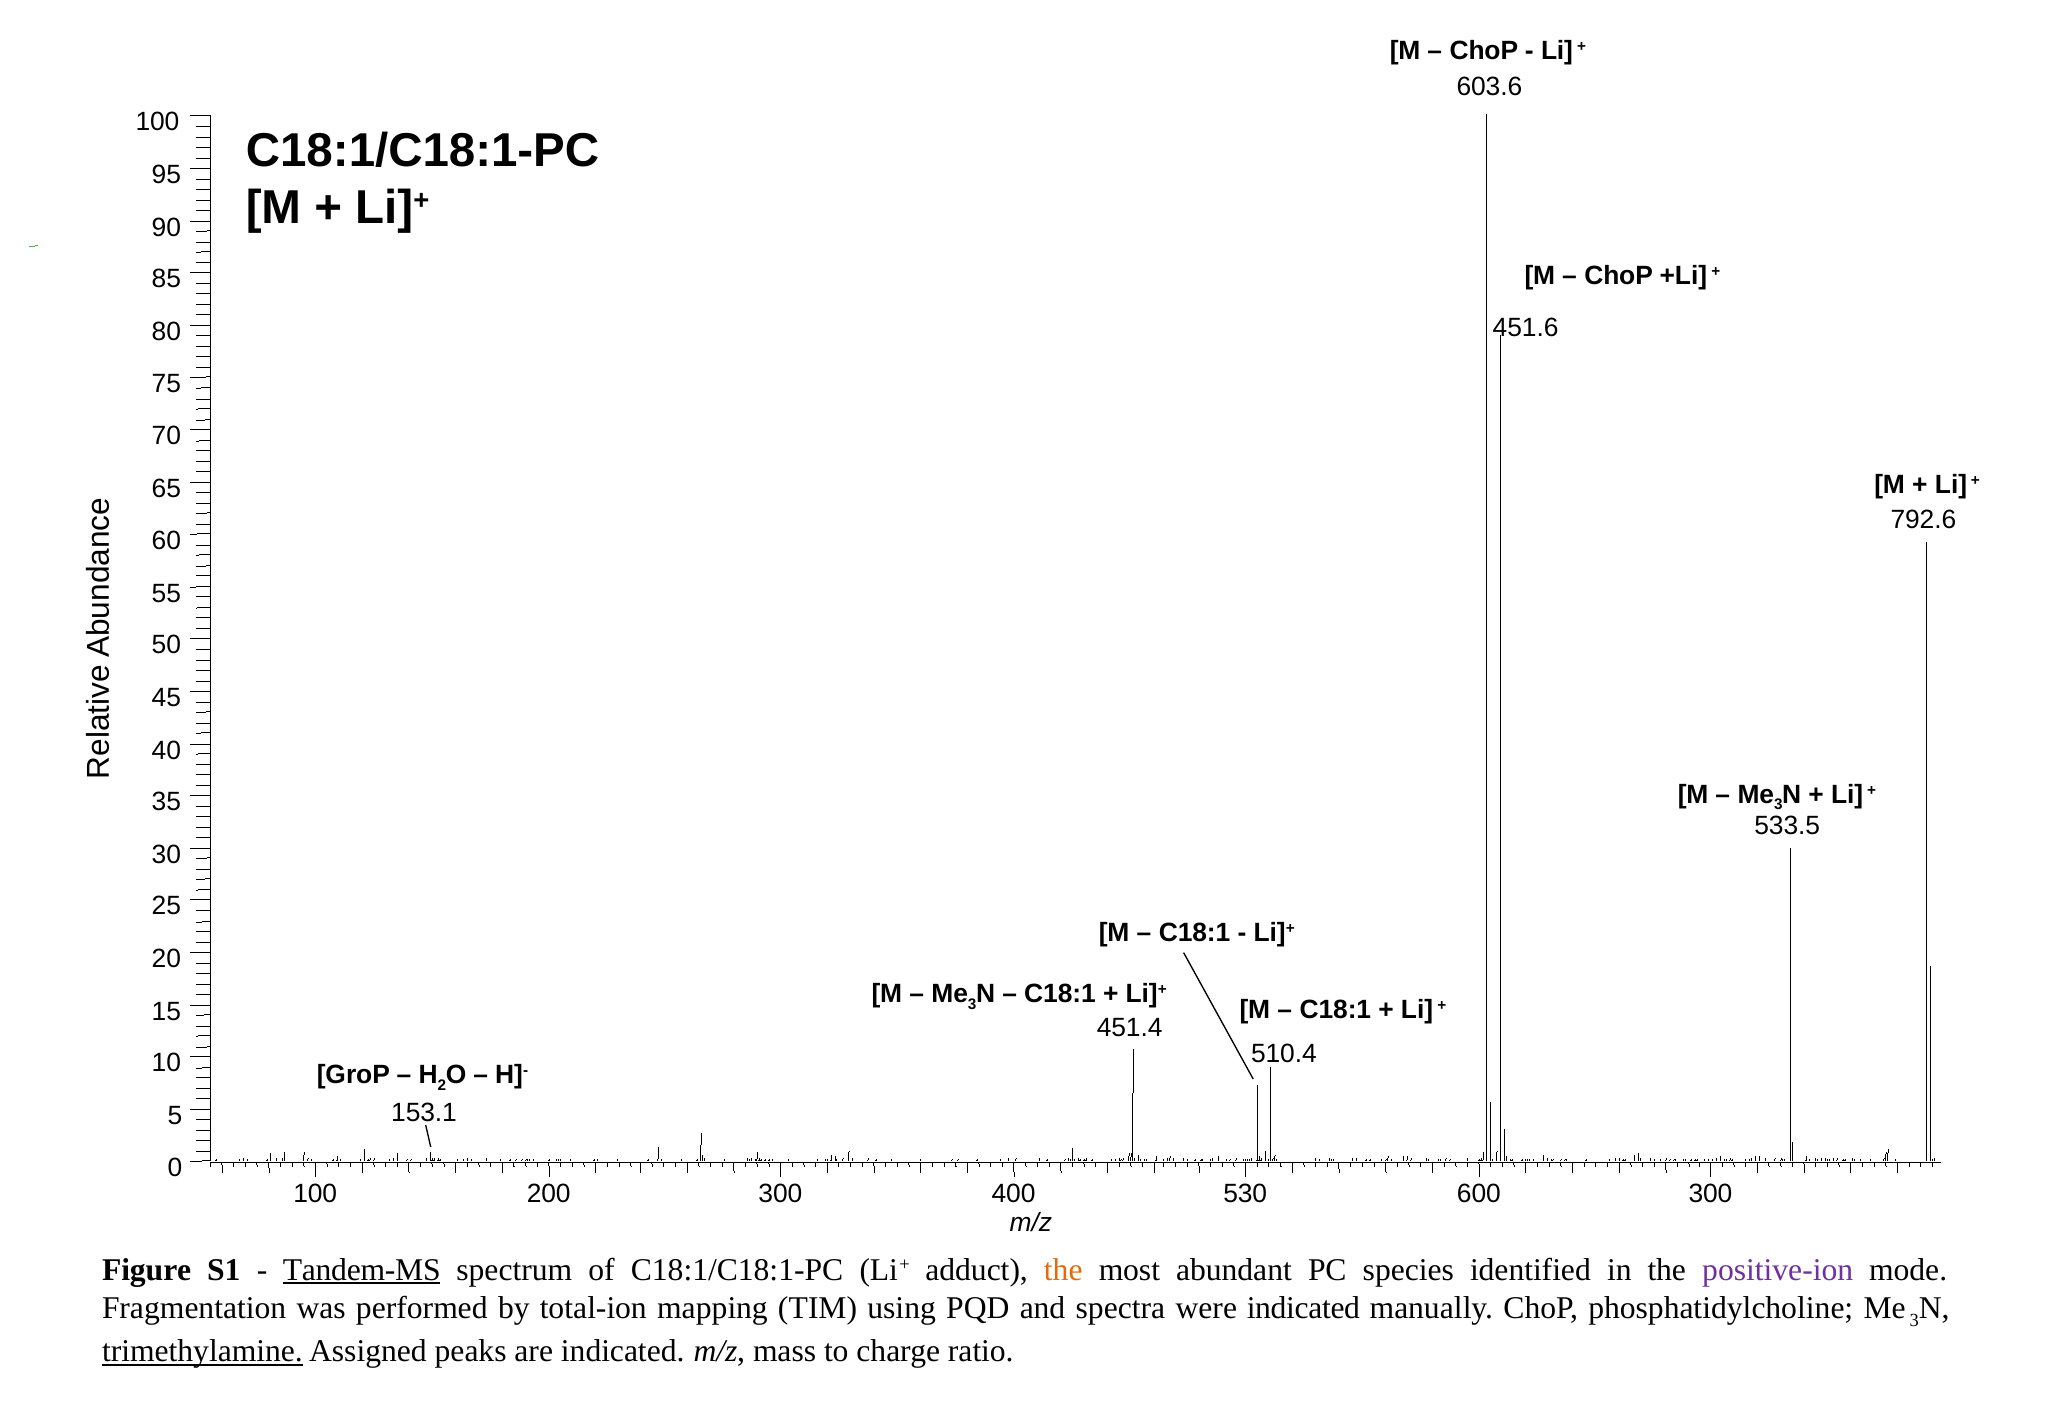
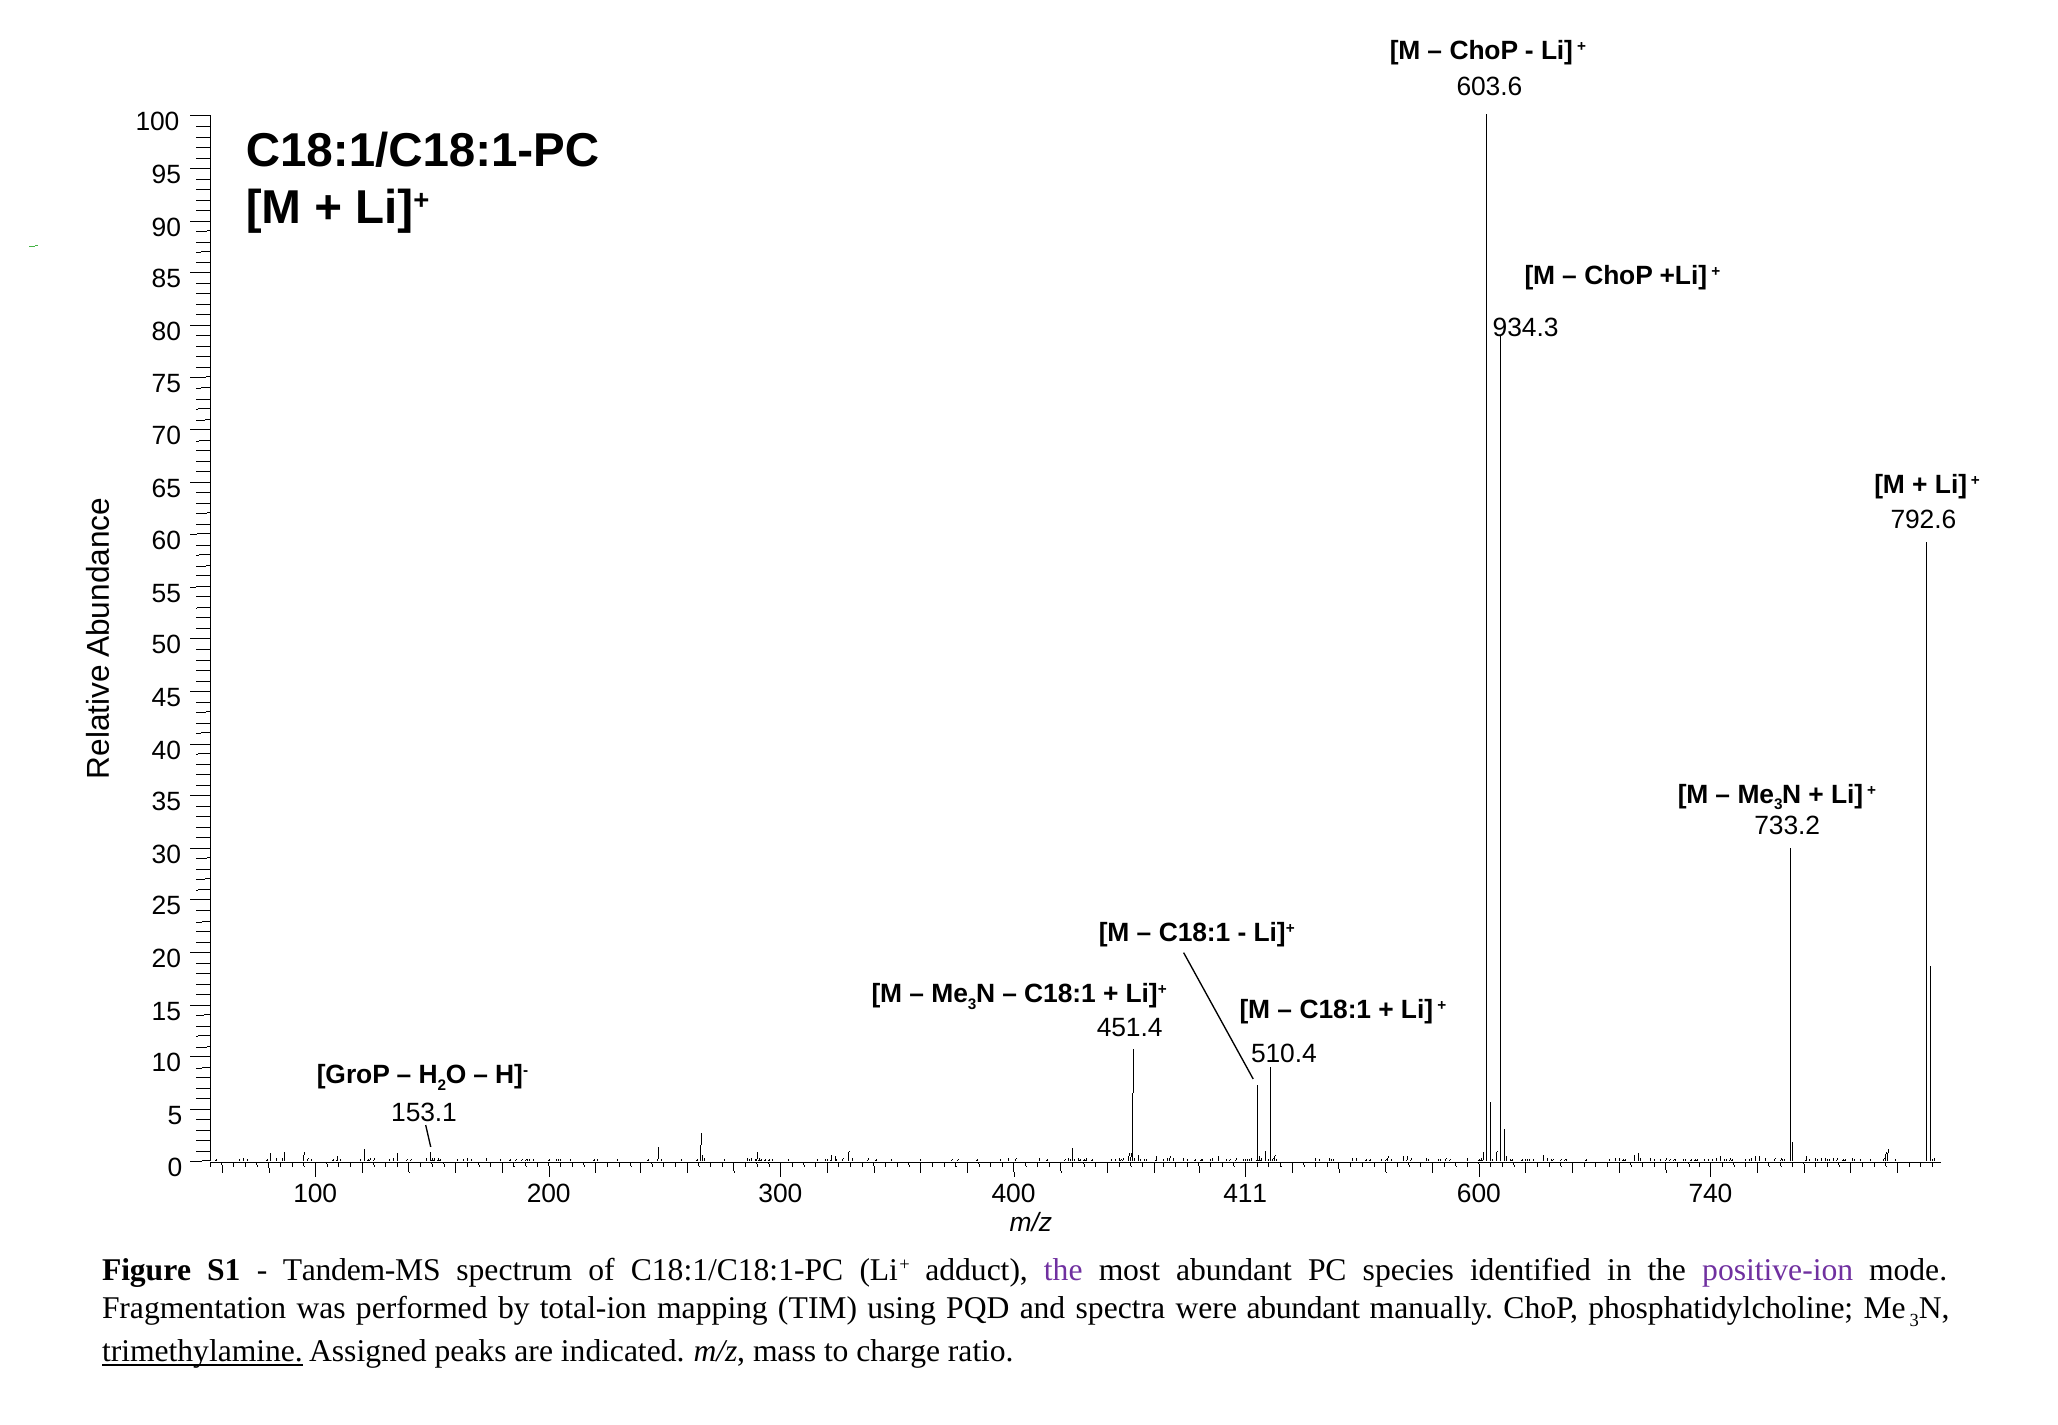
451.6: 451.6 -> 934.3
533.5: 533.5 -> 733.2
530: 530 -> 411
600 300: 300 -> 740
Tandem-MS underline: present -> none
the at (1063, 1270) colour: orange -> purple
were indicated: indicated -> abundant
